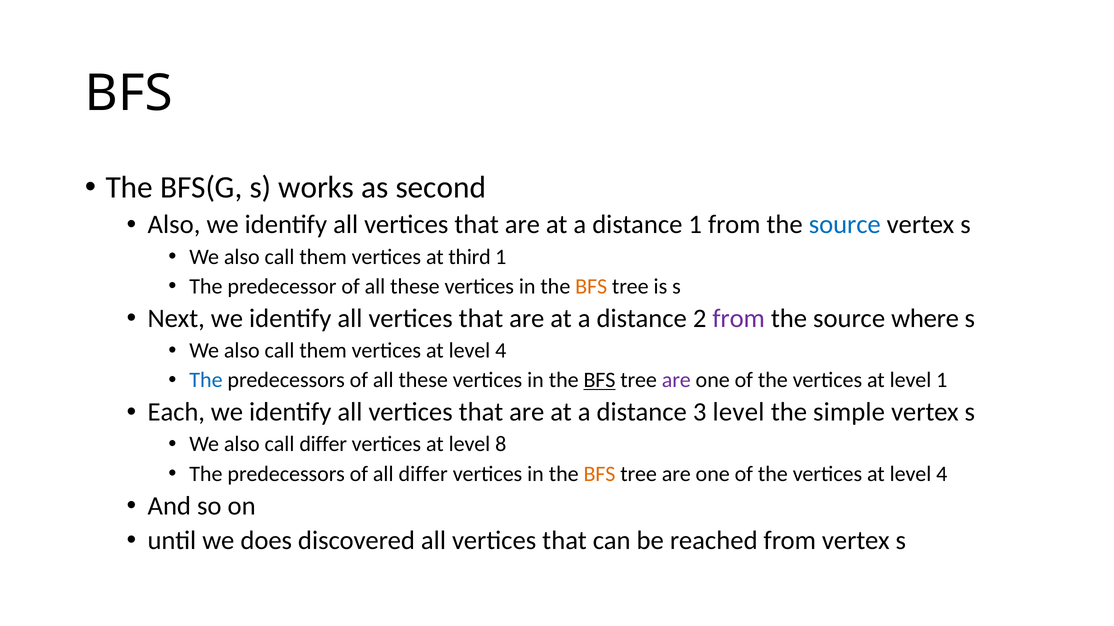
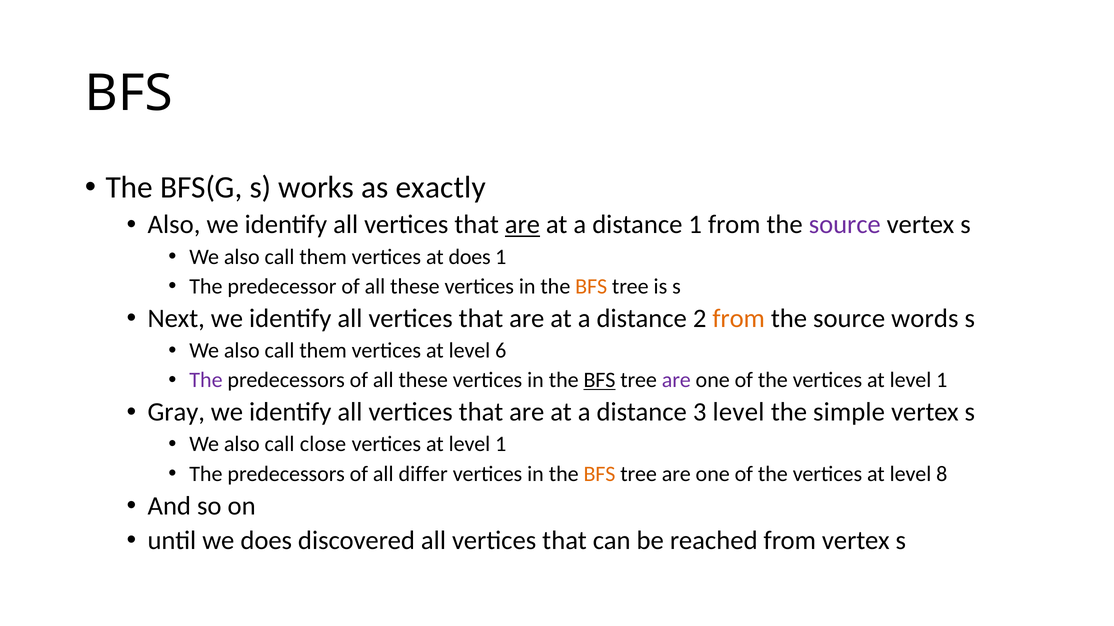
second: second -> exactly
are at (522, 225) underline: none -> present
source at (845, 225) colour: blue -> purple
at third: third -> does
from at (739, 319) colour: purple -> orange
where: where -> words
4 at (501, 351): 4 -> 6
The at (206, 380) colour: blue -> purple
Each: Each -> Gray
call differ: differ -> close
8 at (501, 445): 8 -> 1
4 at (942, 474): 4 -> 8
